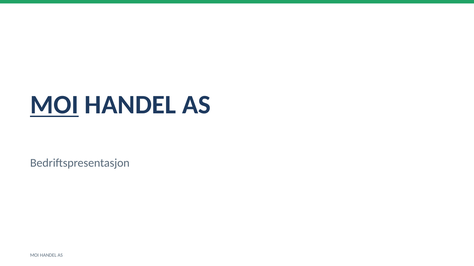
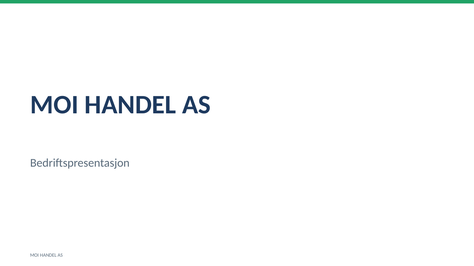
MOI at (54, 105) underline: present -> none
